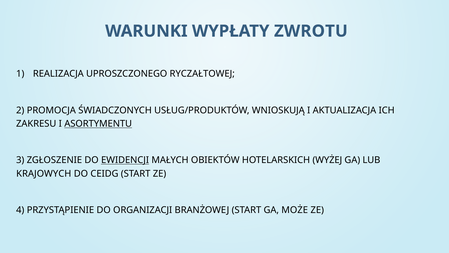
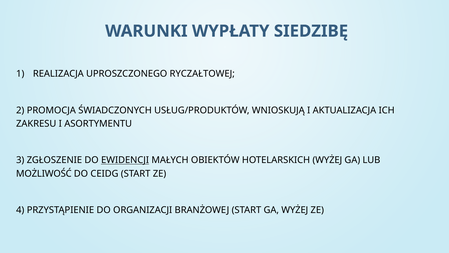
ZWROTU: ZWROTU -> SIEDZIBĘ
ASORTYMENTU underline: present -> none
KRAJOWYCH: KRAJOWYCH -> MOŻLIWOŚĆ
GA MOŻE: MOŻE -> WYŻEJ
